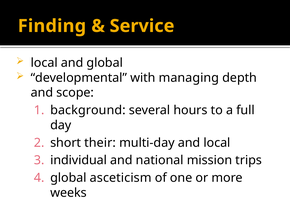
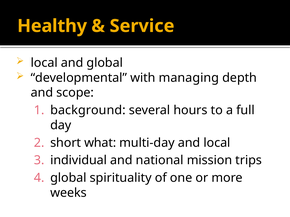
Finding: Finding -> Healthy
their: their -> what
asceticism: asceticism -> spirituality
